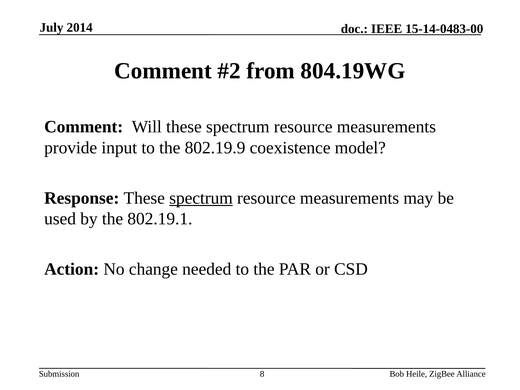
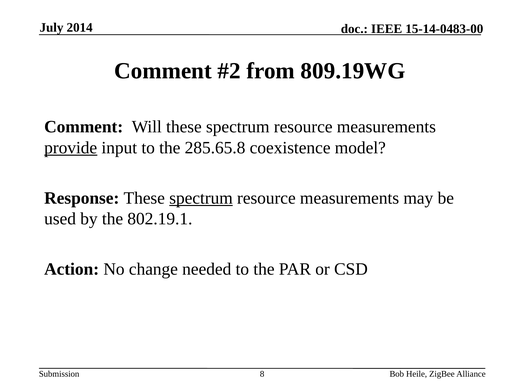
804.19WG: 804.19WG -> 809.19WG
provide underline: none -> present
802.19.9: 802.19.9 -> 285.65.8
